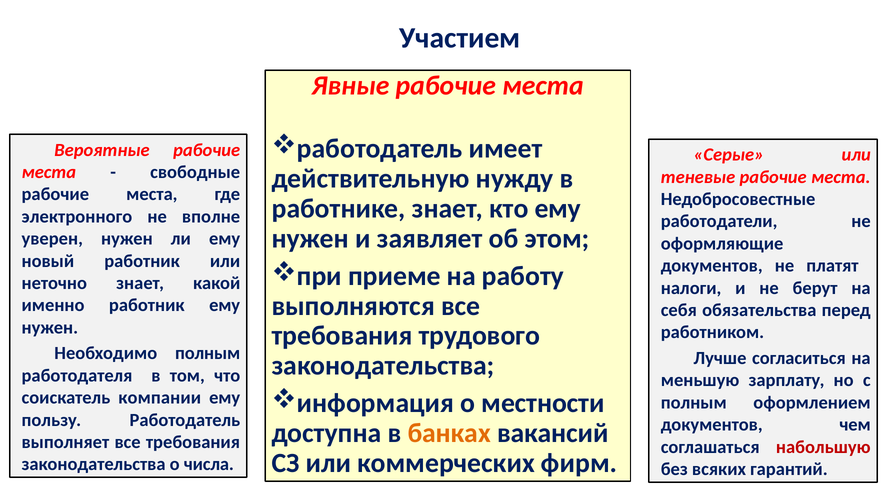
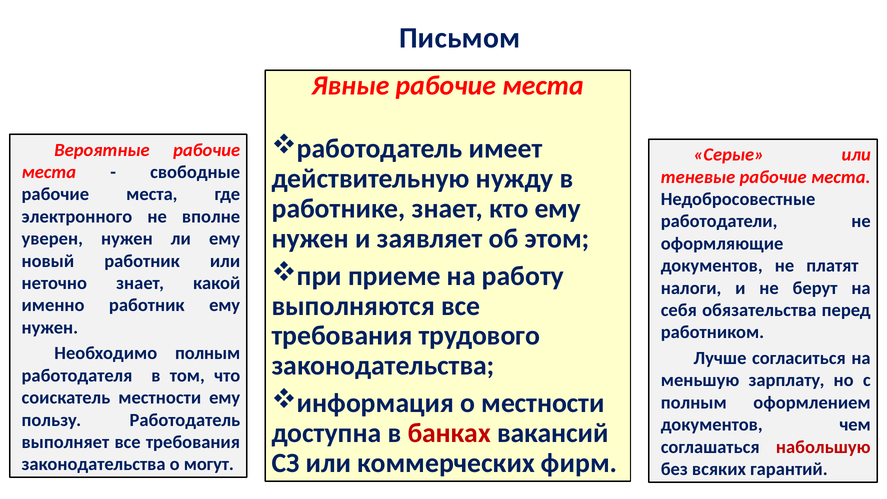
Участием: Участием -> Письмом
соискатель компании: компании -> местности
банках colour: orange -> red
числа: числа -> могут
